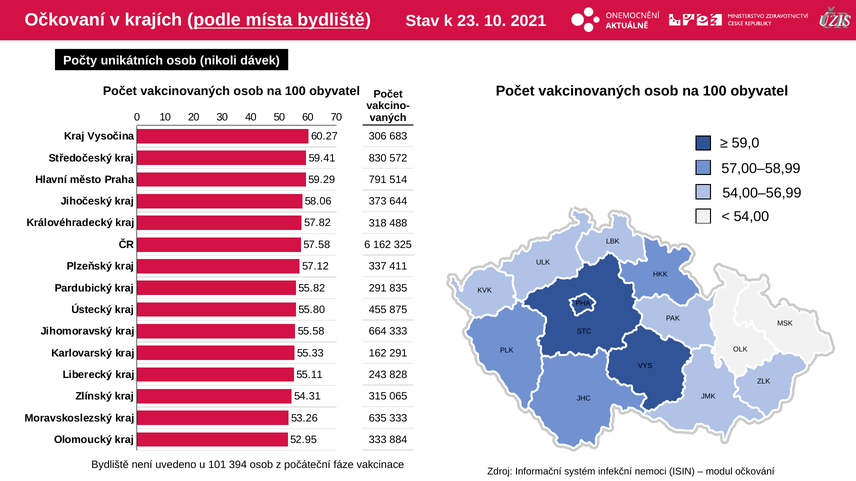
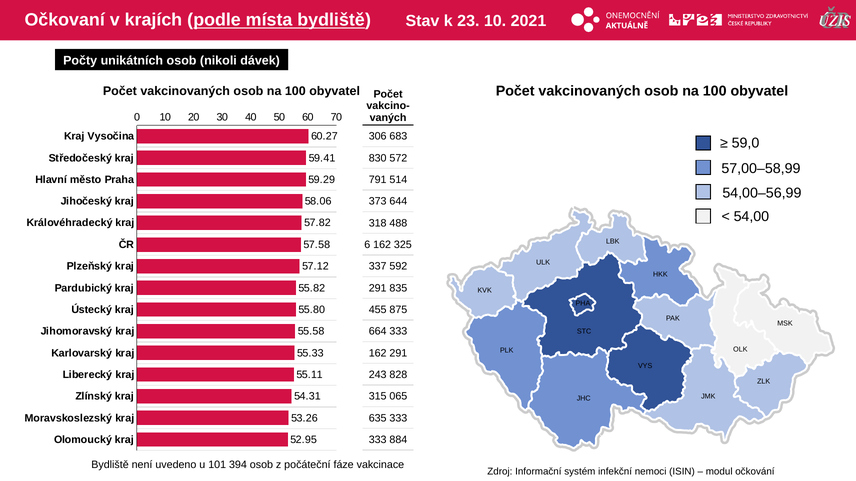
411: 411 -> 592
